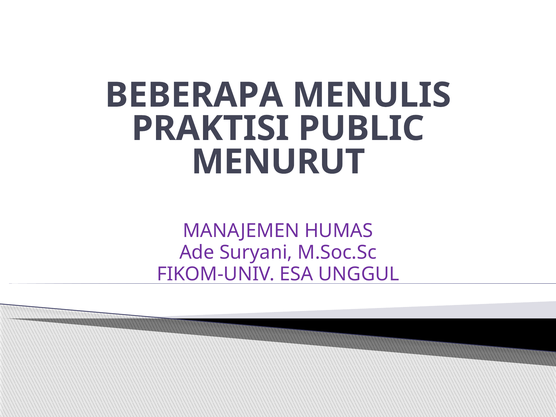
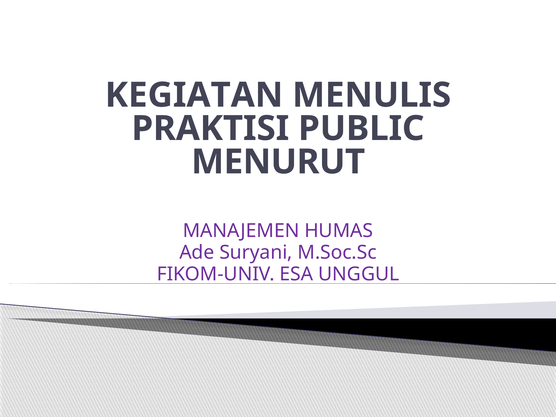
BEBERAPA: BEBERAPA -> KEGIATAN
